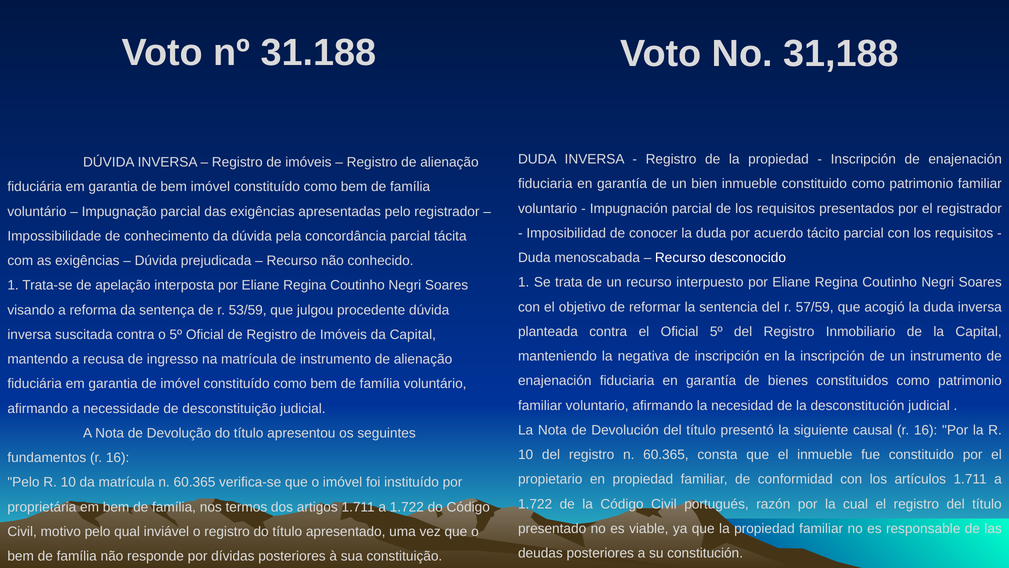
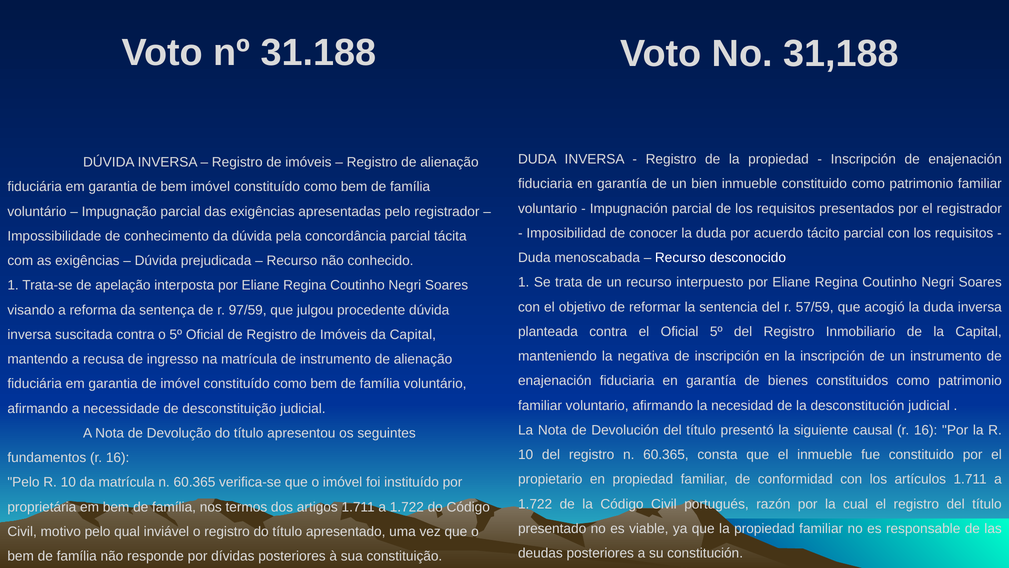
53/59: 53/59 -> 97/59
